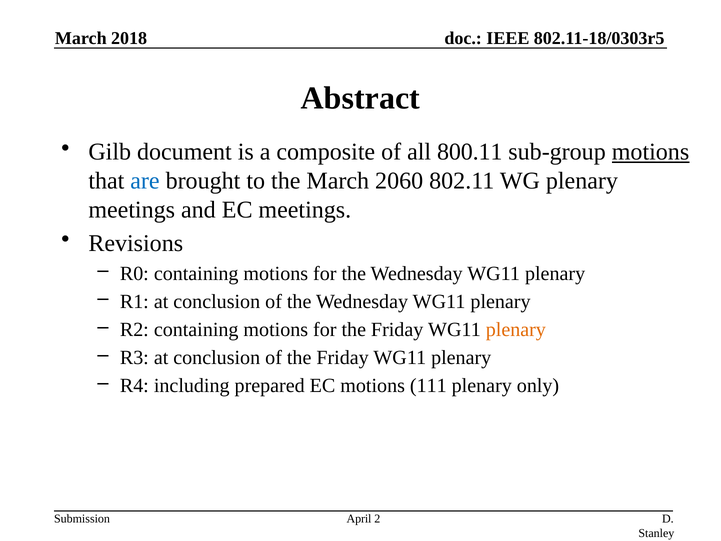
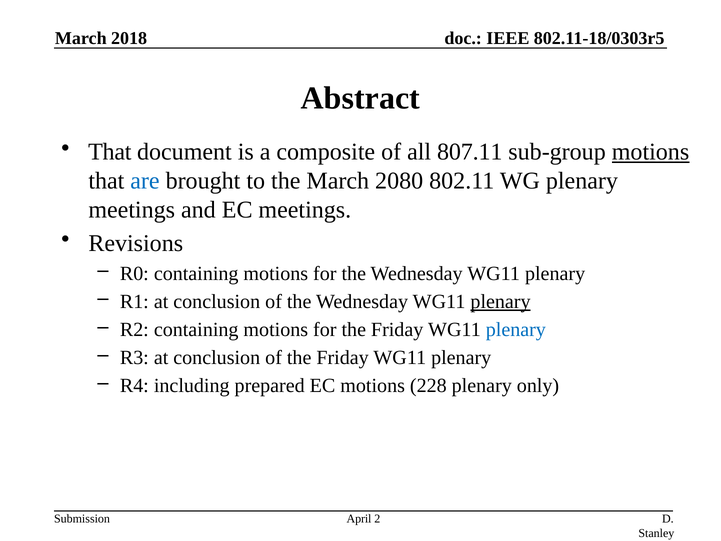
Gilb at (110, 152): Gilb -> That
800.11: 800.11 -> 807.11
2060: 2060 -> 2080
plenary at (501, 301) underline: none -> present
plenary at (516, 330) colour: orange -> blue
111: 111 -> 228
